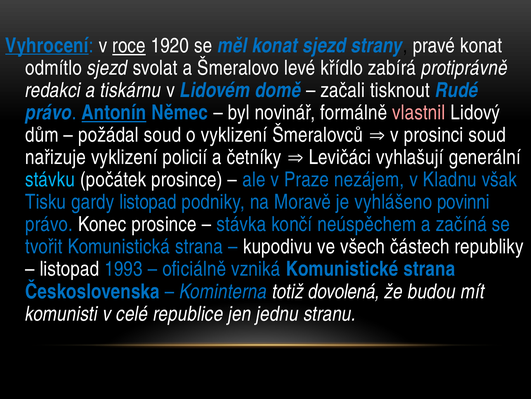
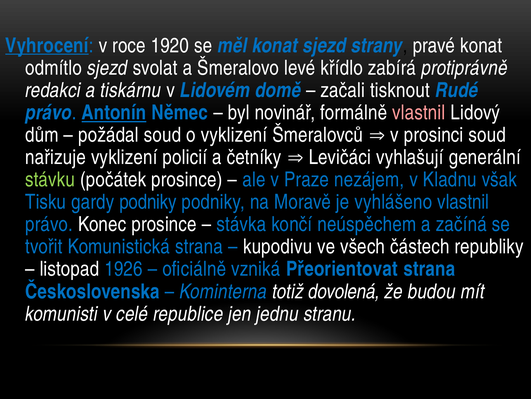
roce underline: present -> none
stávku colour: light blue -> light green
gardy listopad: listopad -> podniky
vyhlášeno povinni: povinni -> vlastnil
1993: 1993 -> 1926
Komunistické: Komunistické -> Přeorientovat
